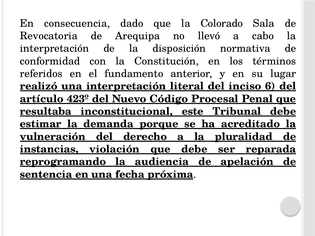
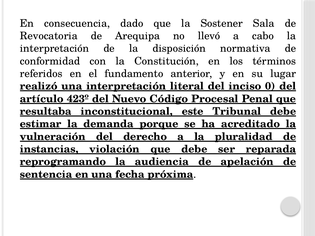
Colorado: Colorado -> Sostener
6: 6 -> 0
